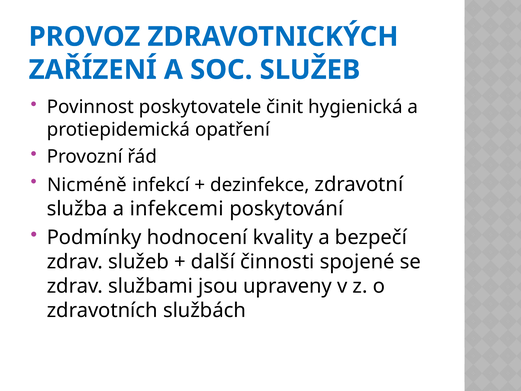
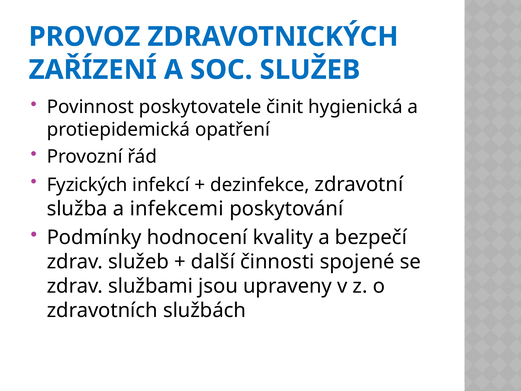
Nicméně: Nicméně -> Fyzických
